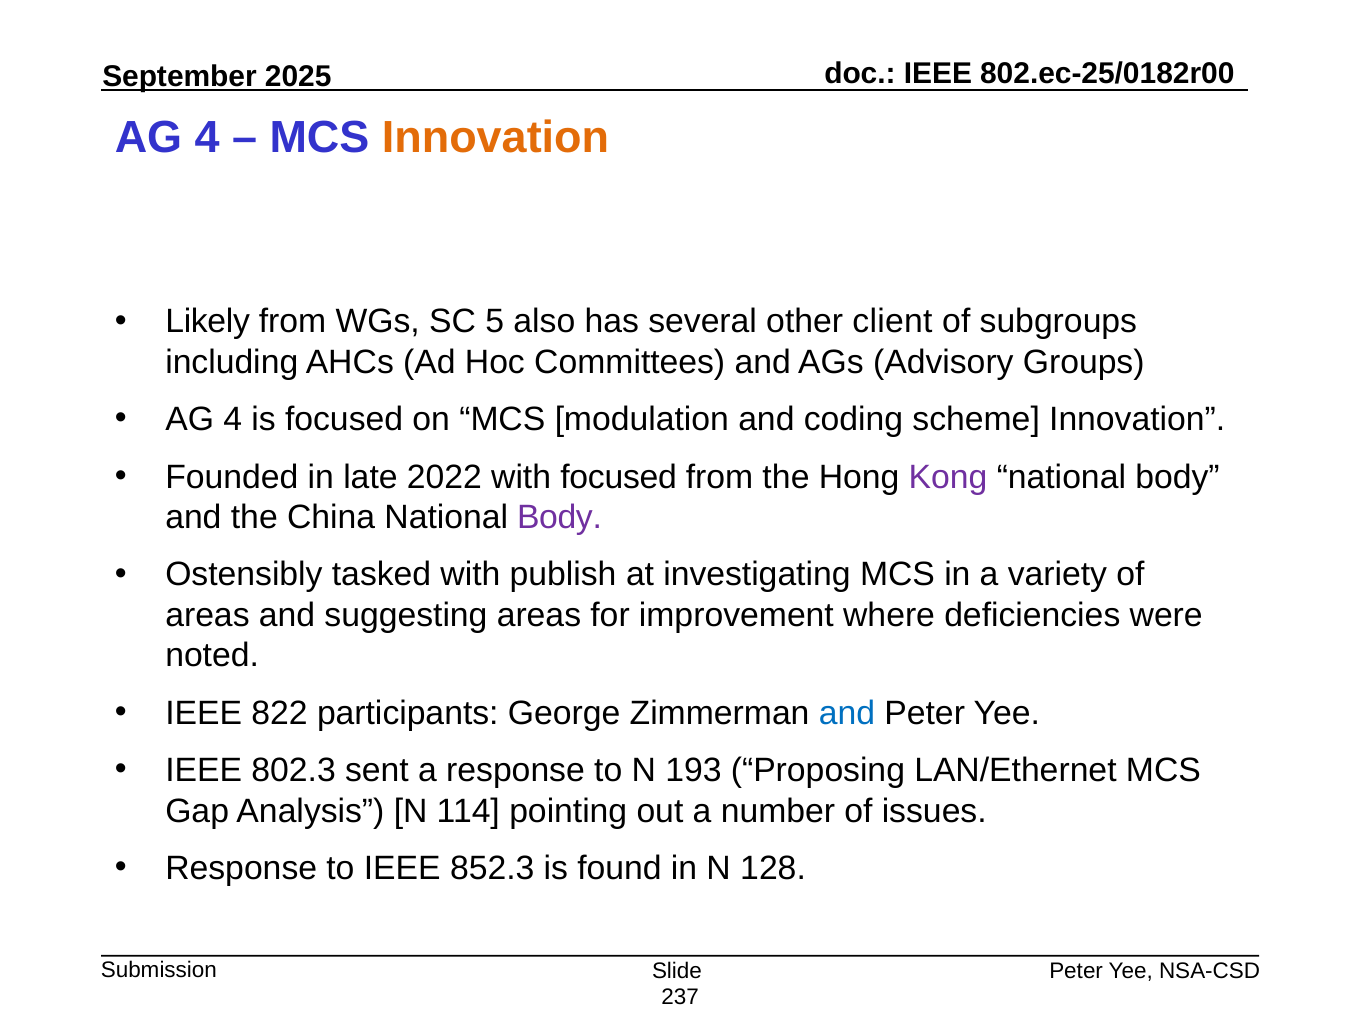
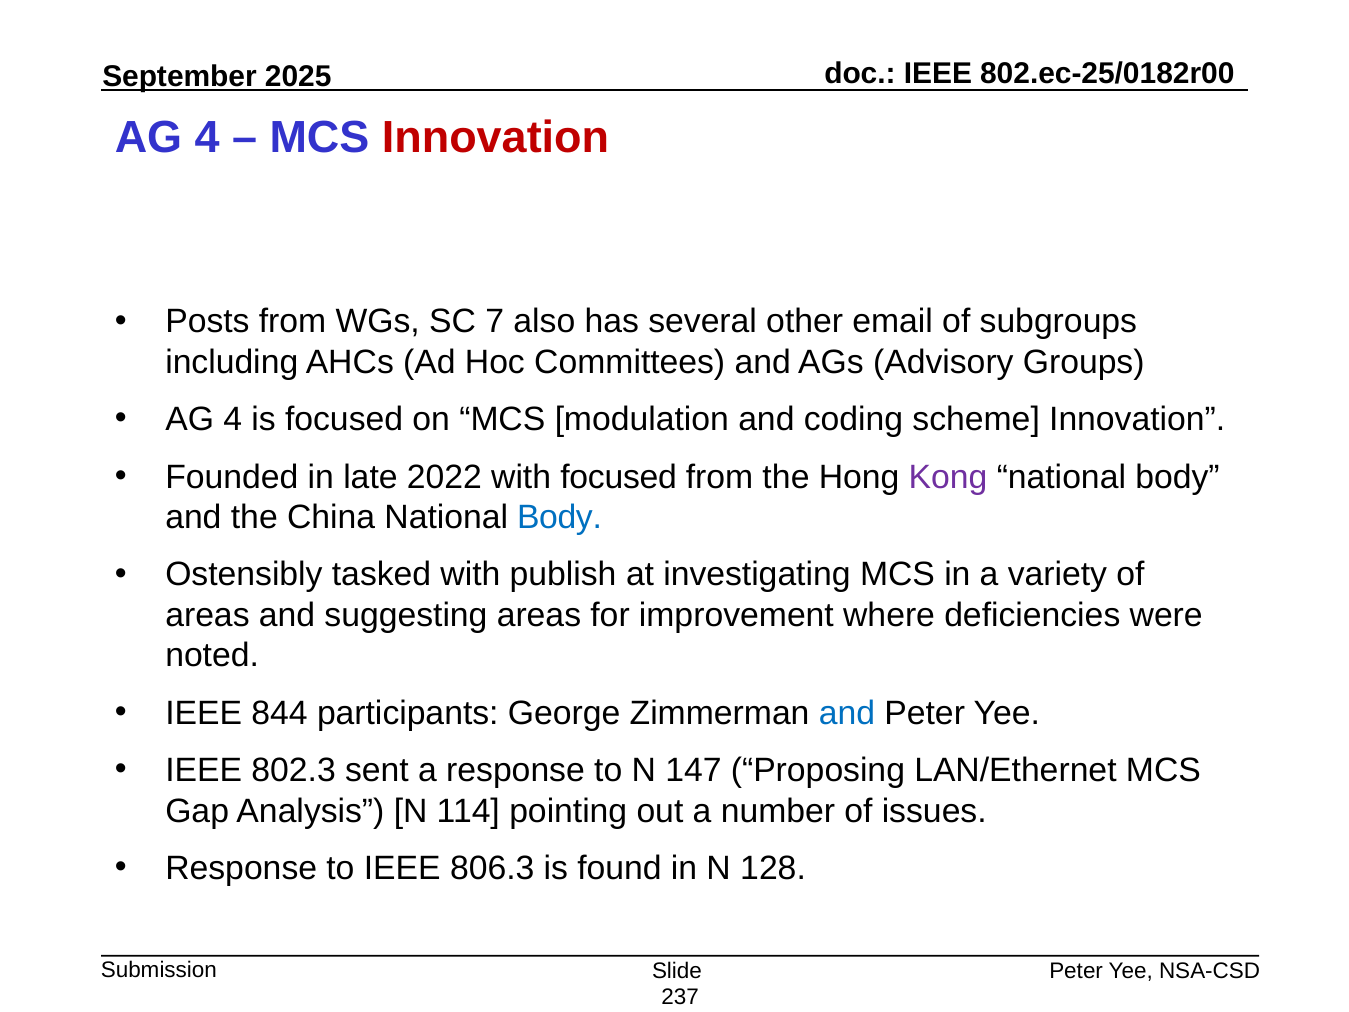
Innovation at (496, 138) colour: orange -> red
Likely: Likely -> Posts
5: 5 -> 7
client: client -> email
Body at (559, 517) colour: purple -> blue
822: 822 -> 844
193: 193 -> 147
852.3: 852.3 -> 806.3
